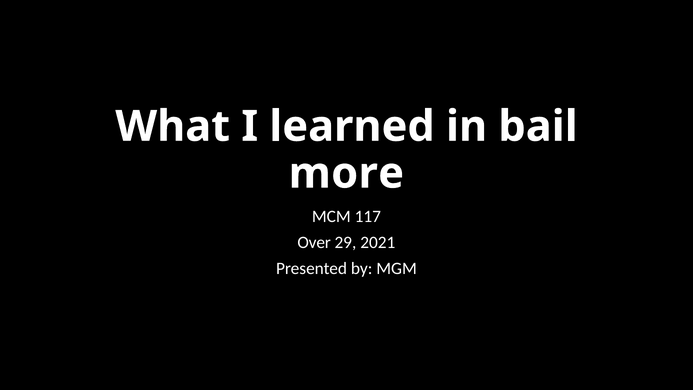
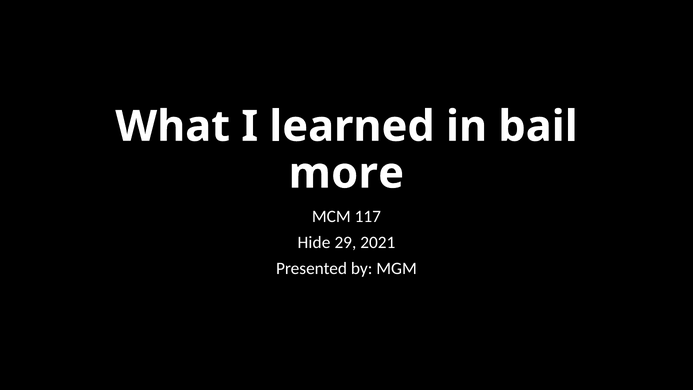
Over: Over -> Hide
